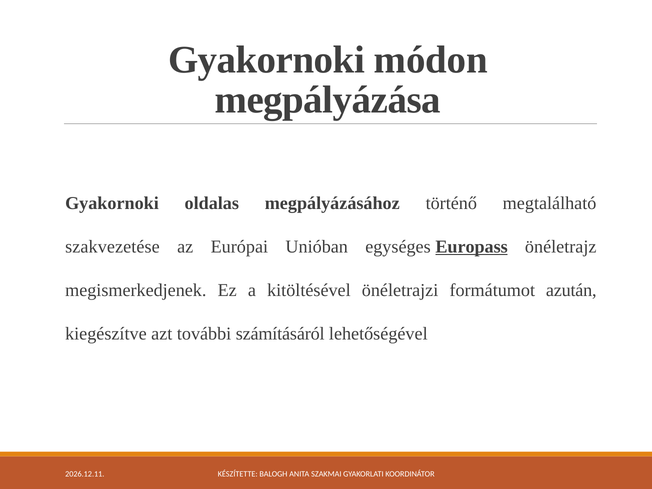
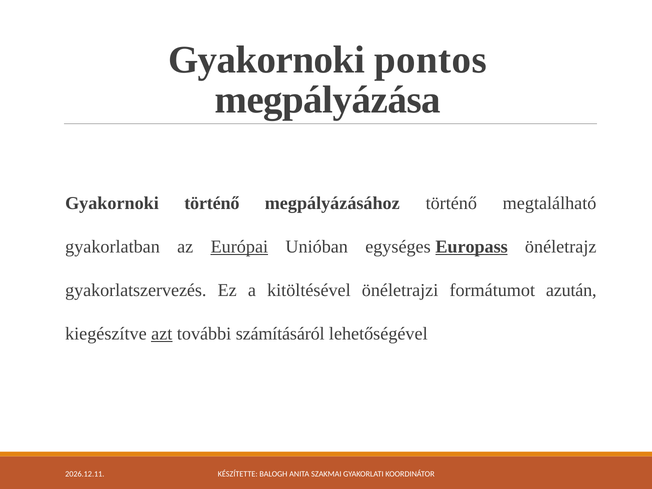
módon: módon -> pontos
Gyakornoki oldalas: oldalas -> történő
szakvezetése: szakvezetése -> gyakorlatban
Európai underline: none -> present
megismerkedjenek: megismerkedjenek -> gyakorlatszervezés
azt underline: none -> present
